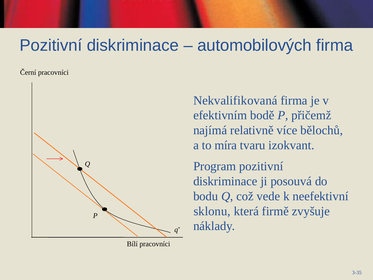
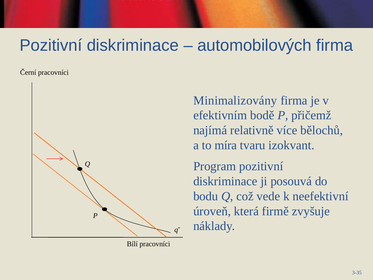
Nekvalifikovaná: Nekvalifikovaná -> Minimalizovány
sklonu: sklonu -> úroveň
